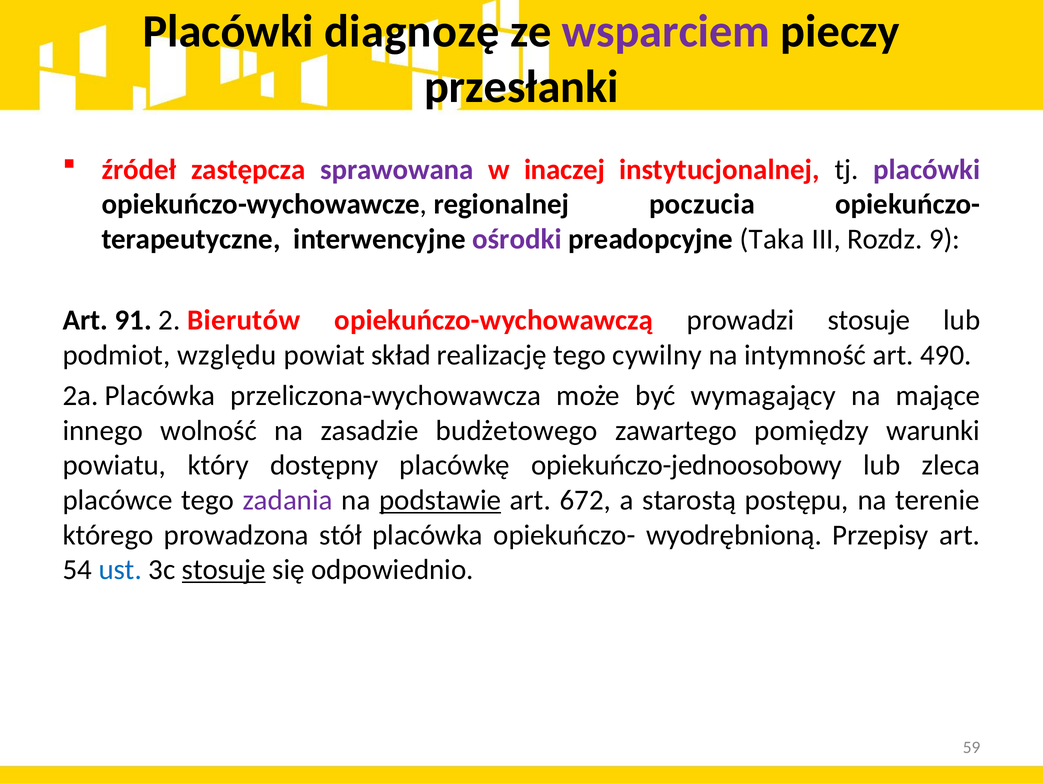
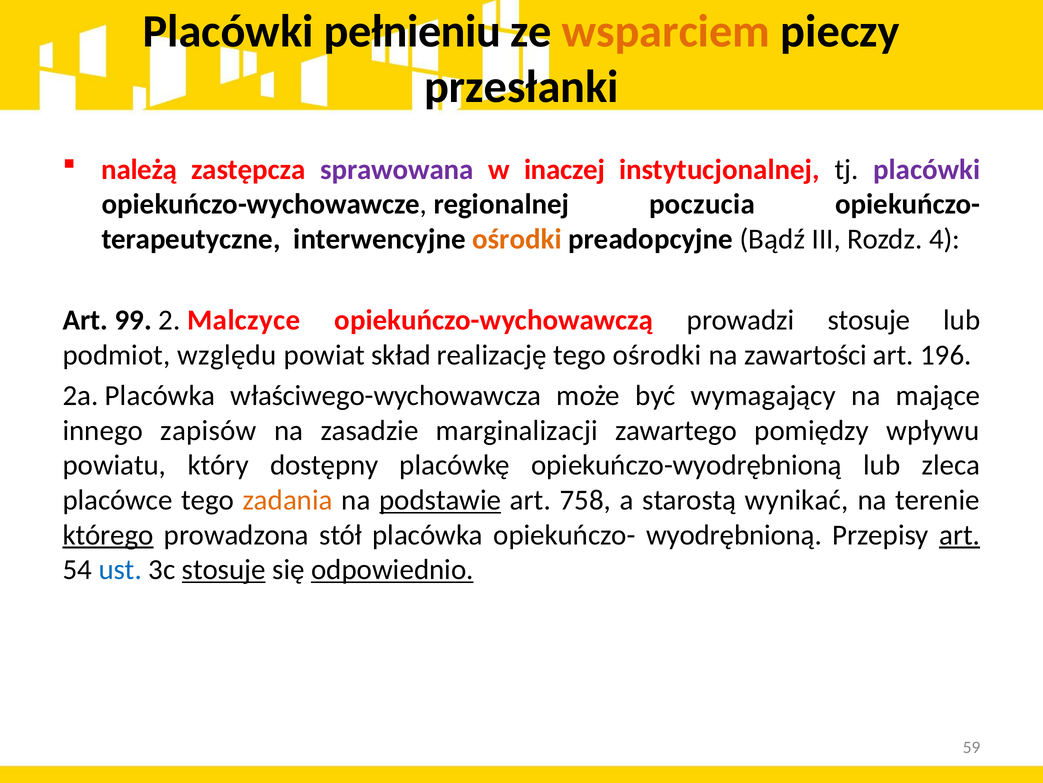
diagnozę: diagnozę -> pełnieniu
wsparciem colour: purple -> orange
źródeł: źródeł -> należą
ośrodki at (517, 239) colour: purple -> orange
Taka: Taka -> Bądź
9: 9 -> 4
91: 91 -> 99
Bierutów: Bierutów -> Malczyce
tego cywilny: cywilny -> ośrodki
intymność: intymność -> zawartości
490: 490 -> 196
przeliczona-wychowawcza: przeliczona-wychowawcza -> właściwego-wychowawcza
wolność: wolność -> zapisów
budżetowego: budżetowego -> marginalizacji
warunki: warunki -> wpływu
opiekuńczo-jednoosobowy: opiekuńczo-jednoosobowy -> opiekuńczo-wyodrębnioną
zadania colour: purple -> orange
672: 672 -> 758
postępu: postępu -> wynikać
którego underline: none -> present
art at (960, 535) underline: none -> present
odpowiednio underline: none -> present
